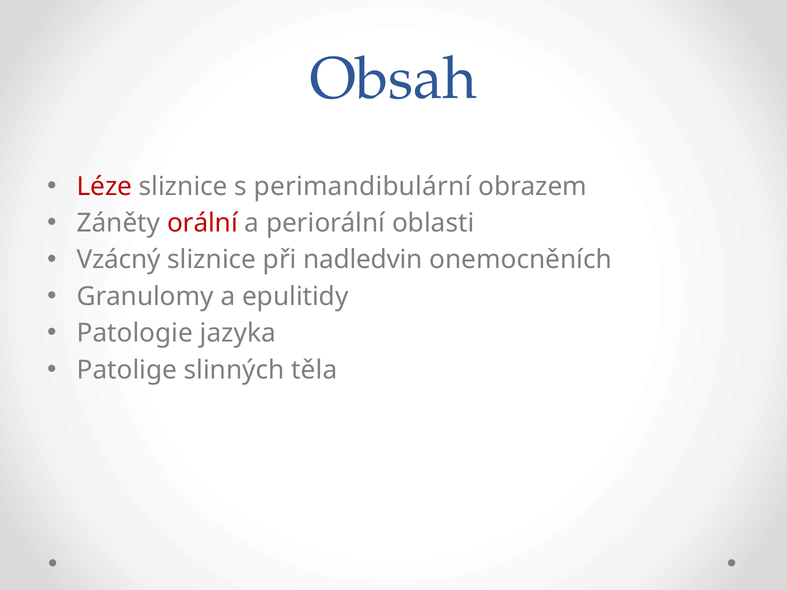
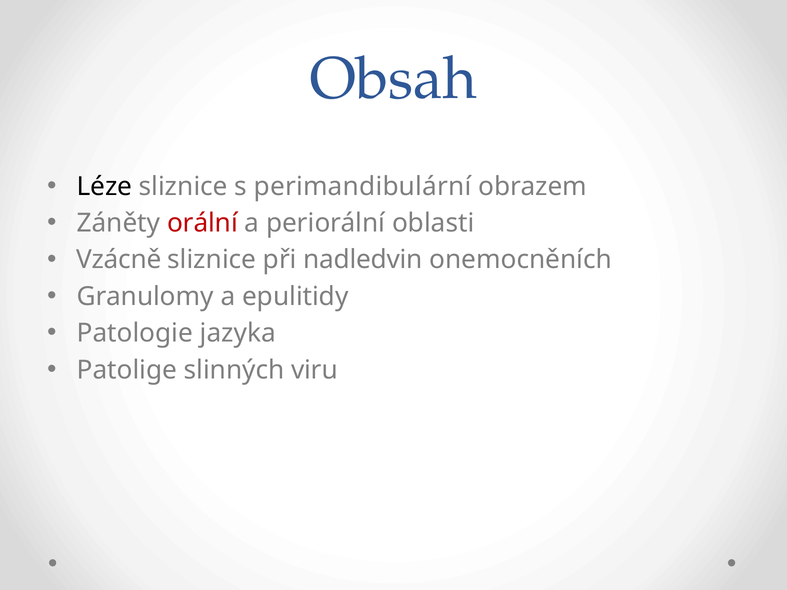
Léze colour: red -> black
Vzácný: Vzácný -> Vzácně
těla: těla -> viru
